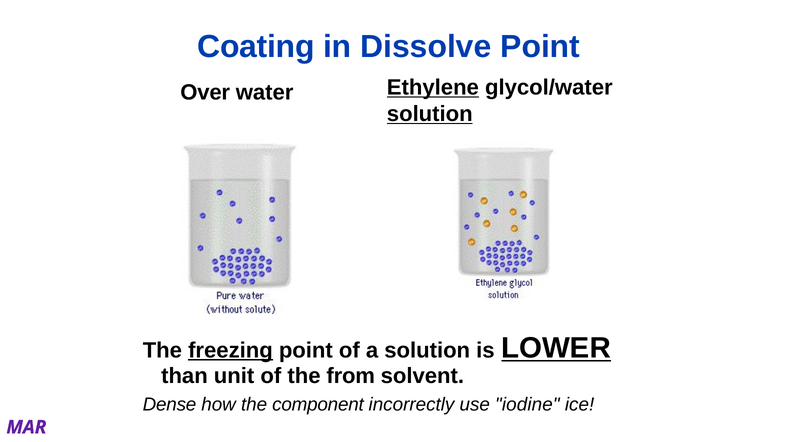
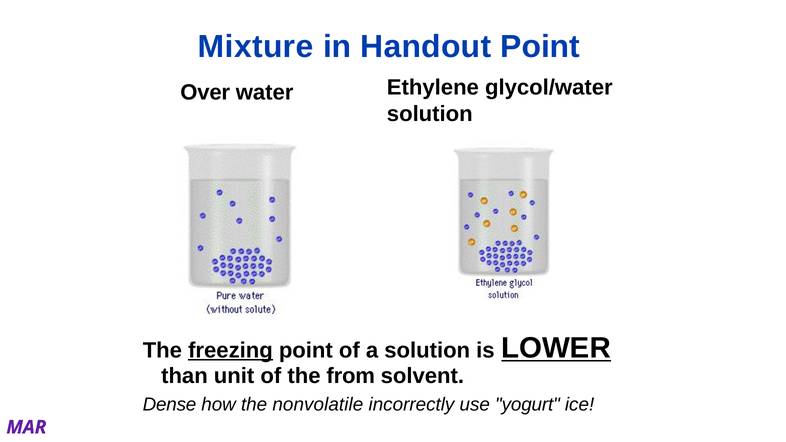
Coating: Coating -> Mixture
Dissolve: Dissolve -> Handout
Ethylene underline: present -> none
solution at (430, 114) underline: present -> none
component: component -> nonvolatile
iodine: iodine -> yogurt
